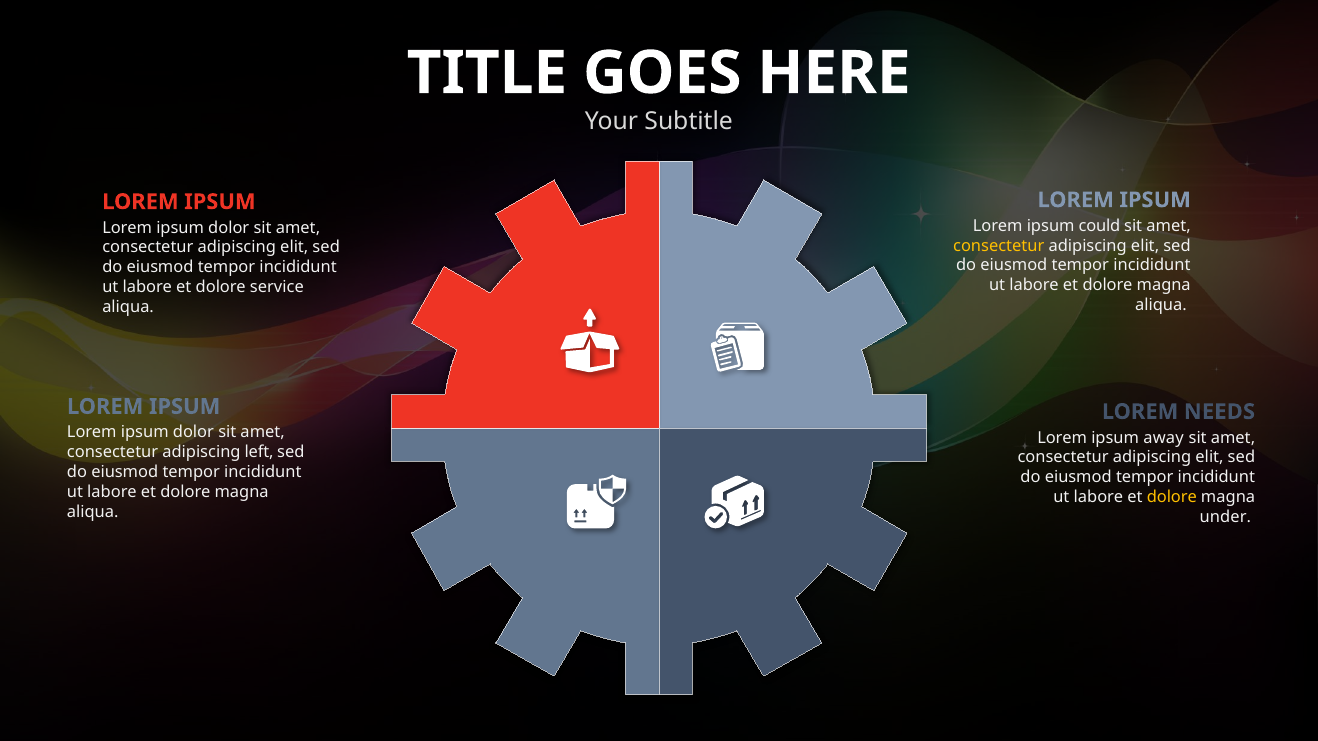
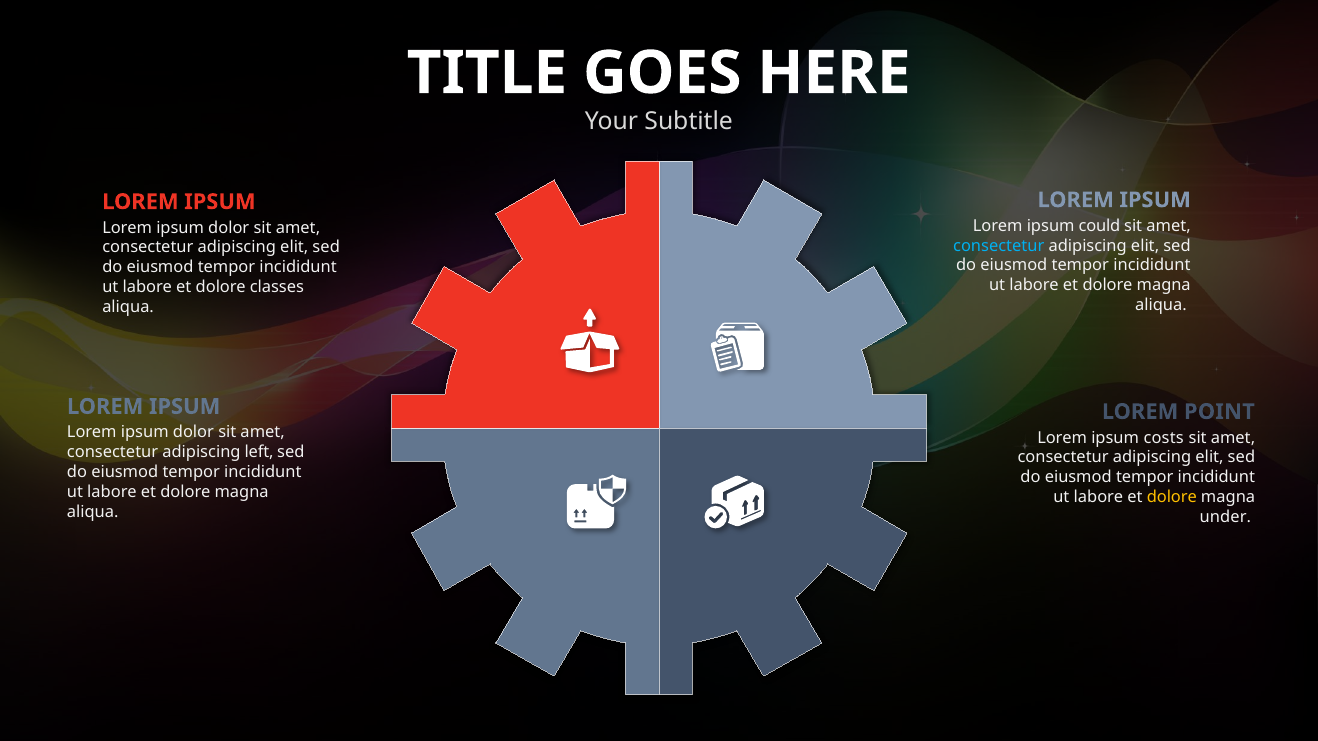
consectetur at (999, 246) colour: yellow -> light blue
service: service -> classes
NEEDS: NEEDS -> POINT
away: away -> costs
